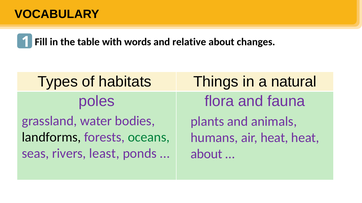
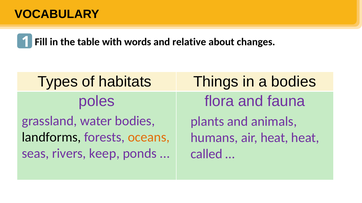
a natural: natural -> bodies
oceans colour: green -> orange
least: least -> keep
about at (207, 154): about -> called
